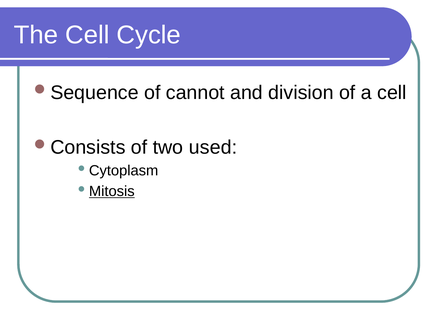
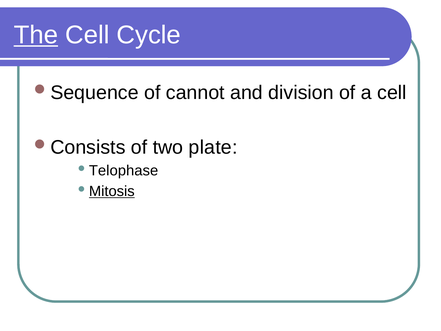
The underline: none -> present
used: used -> plate
Cytoplasm: Cytoplasm -> Telophase
